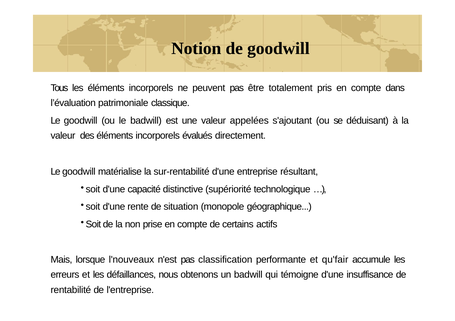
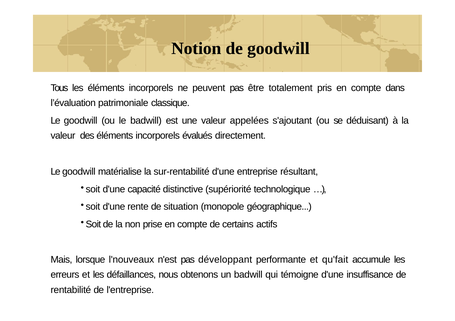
classification: classification -> développant
qu'fair: qu'fair -> qu'fait
